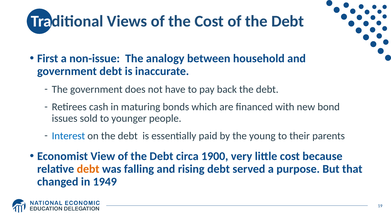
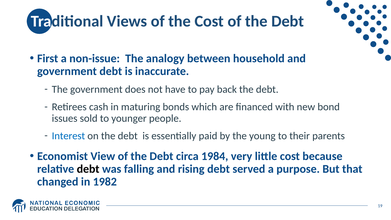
1900: 1900 -> 1984
debt at (88, 169) colour: orange -> black
1949: 1949 -> 1982
